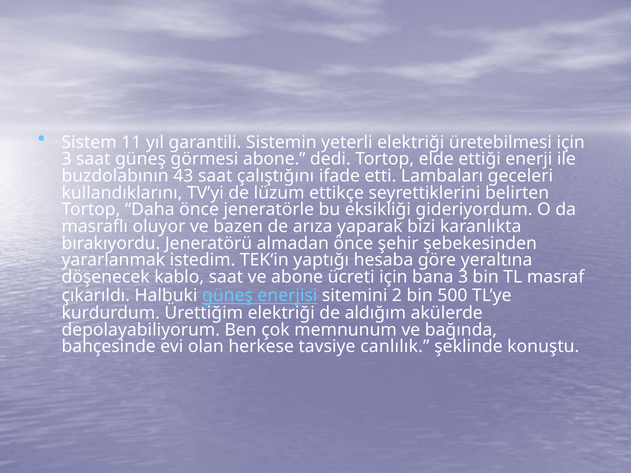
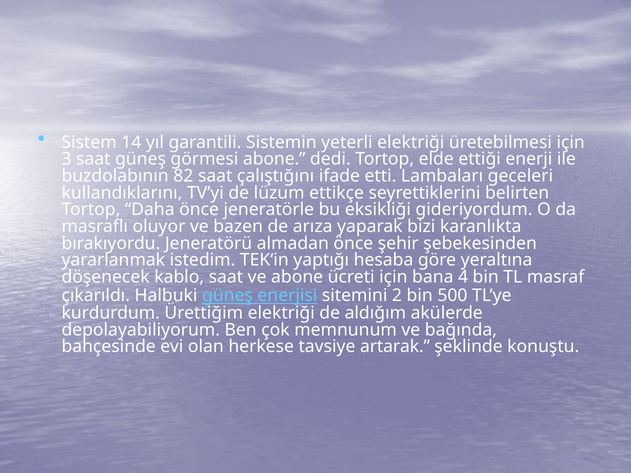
11: 11 -> 14
43: 43 -> 82
bana 3: 3 -> 4
canlılık: canlılık -> artarak
